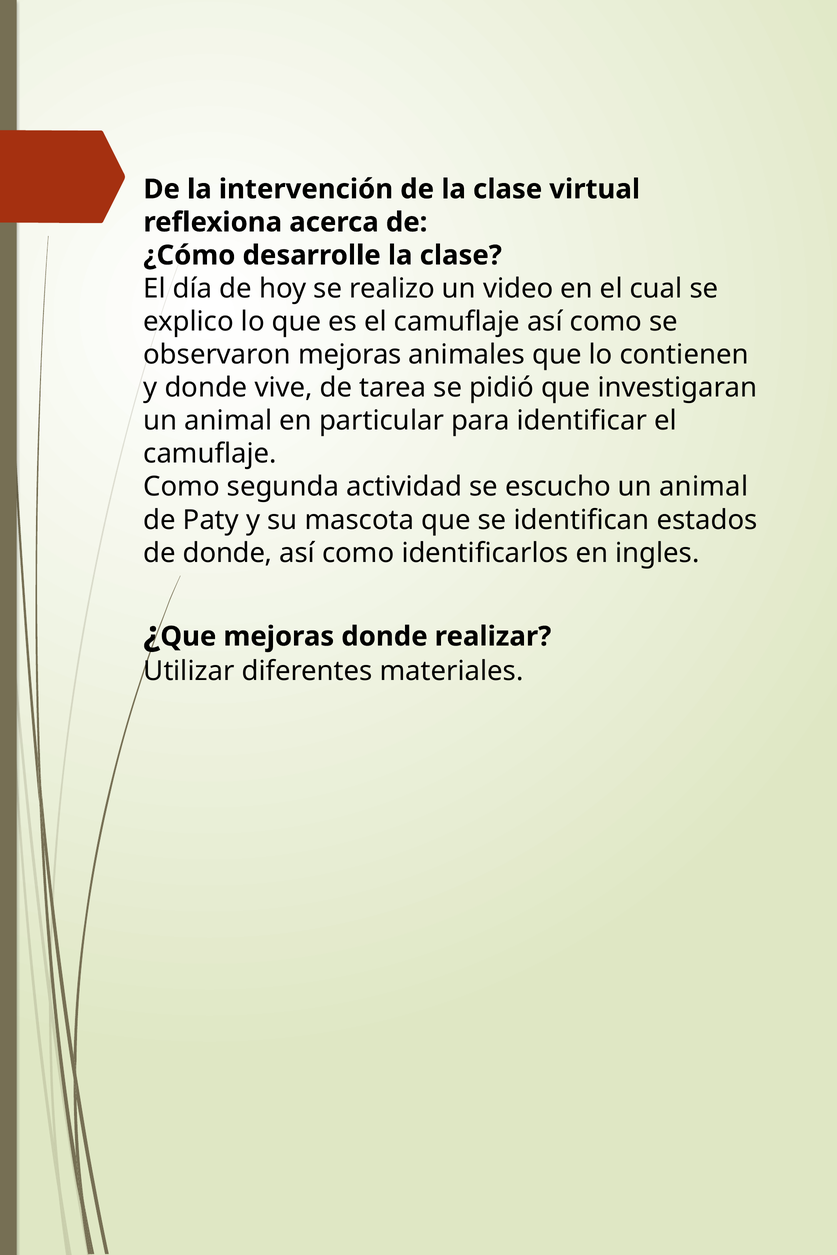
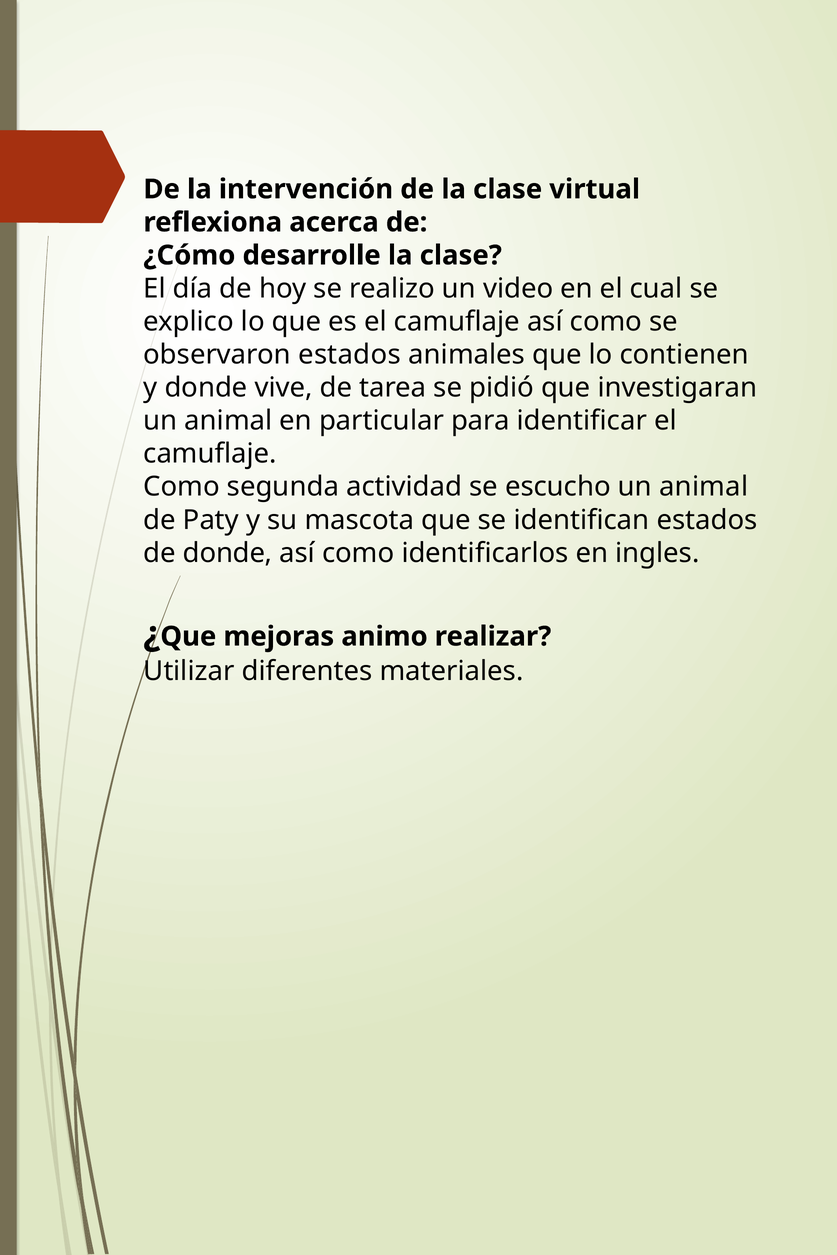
observaron mejoras: mejoras -> estados
mejoras donde: donde -> animo
